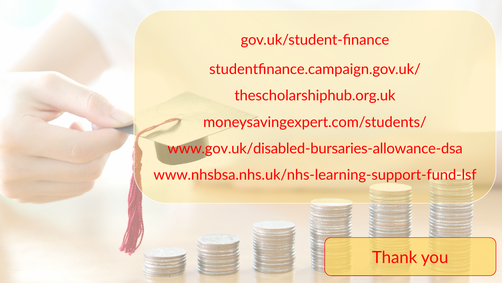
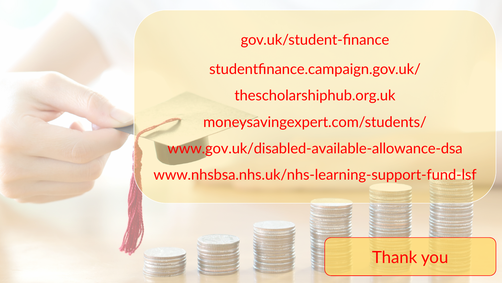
www.gov.uk/disabled-bursaries-allowance-dsa: www.gov.uk/disabled-bursaries-allowance-dsa -> www.gov.uk/disabled-available-allowance-dsa
